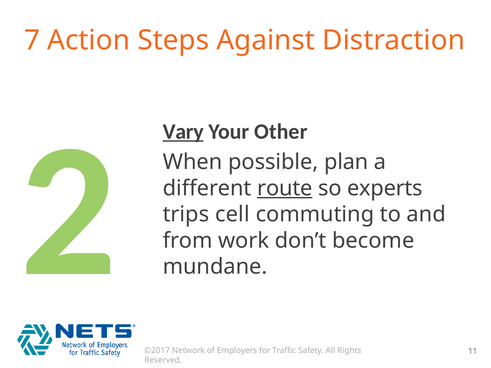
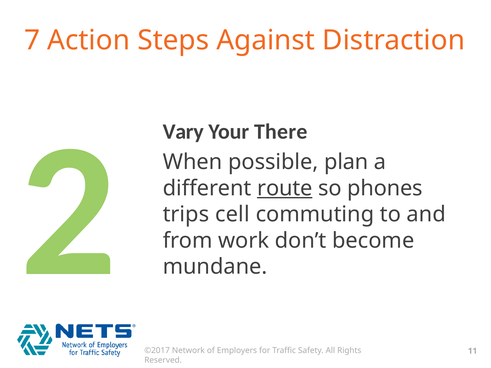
Vary underline: present -> none
Other: Other -> There
experts: experts -> phones
